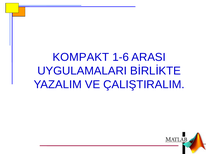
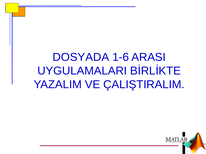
KOMPAKT: KOMPAKT -> DOSYADA
